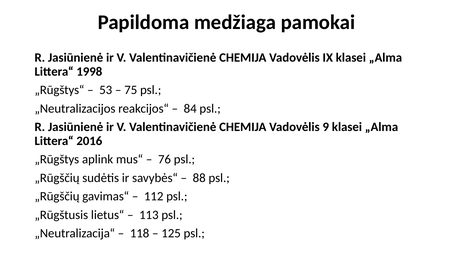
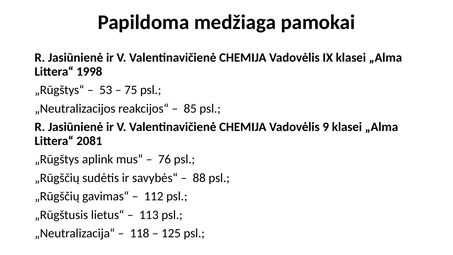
84: 84 -> 85
2016: 2016 -> 2081
